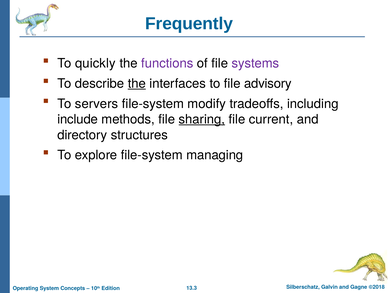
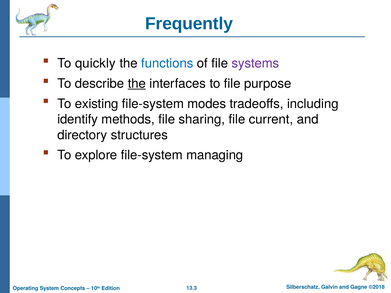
functions colour: purple -> blue
advisory: advisory -> purpose
servers: servers -> existing
modify: modify -> modes
include: include -> identify
sharing underline: present -> none
